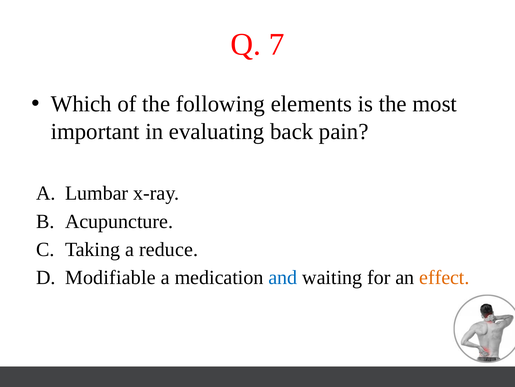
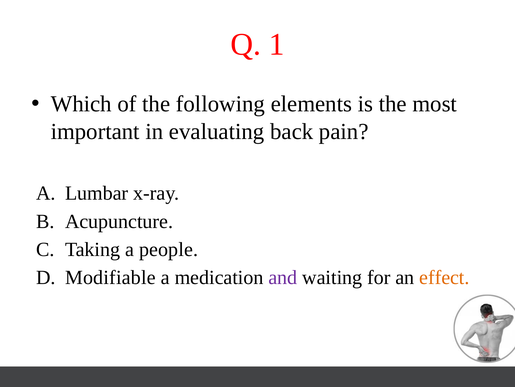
7: 7 -> 1
reduce: reduce -> people
and colour: blue -> purple
